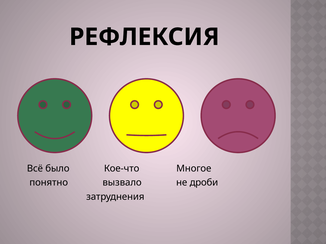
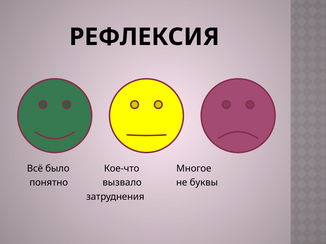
дроби: дроби -> буквы
